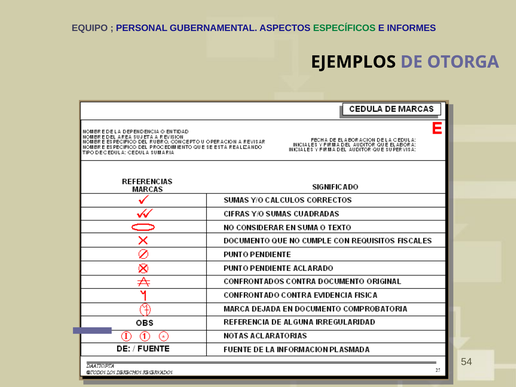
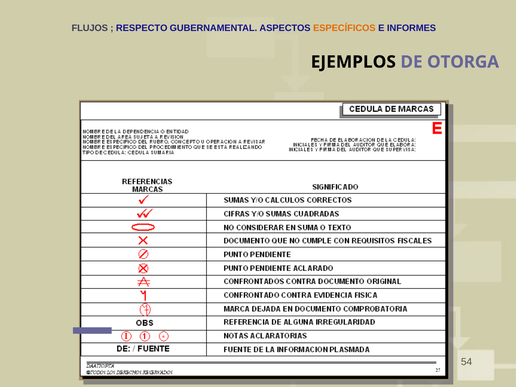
EQUIPO: EQUIPO -> FLUJOS
PERSONAL: PERSONAL -> RESPECTO
ESPECÍFICOS colour: green -> orange
